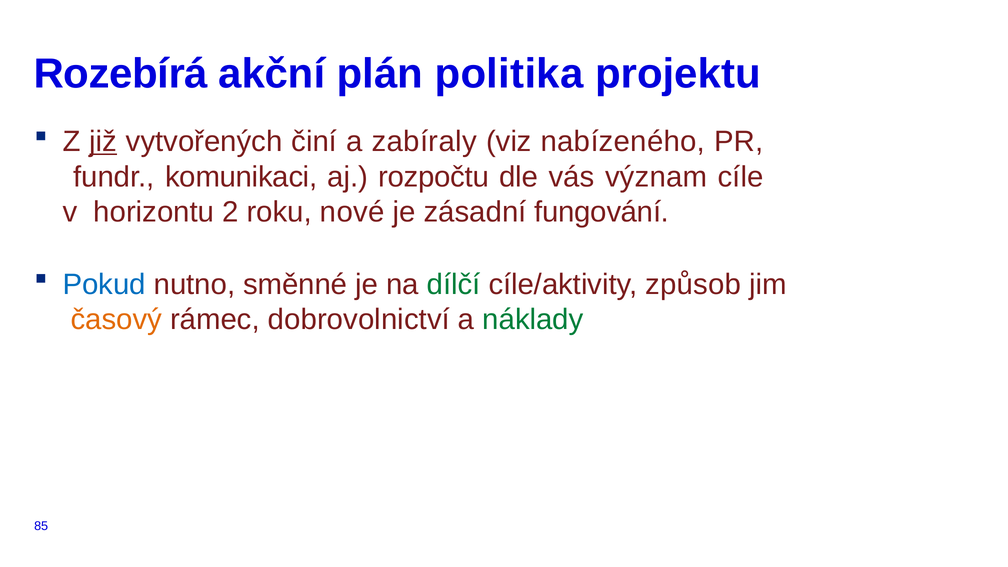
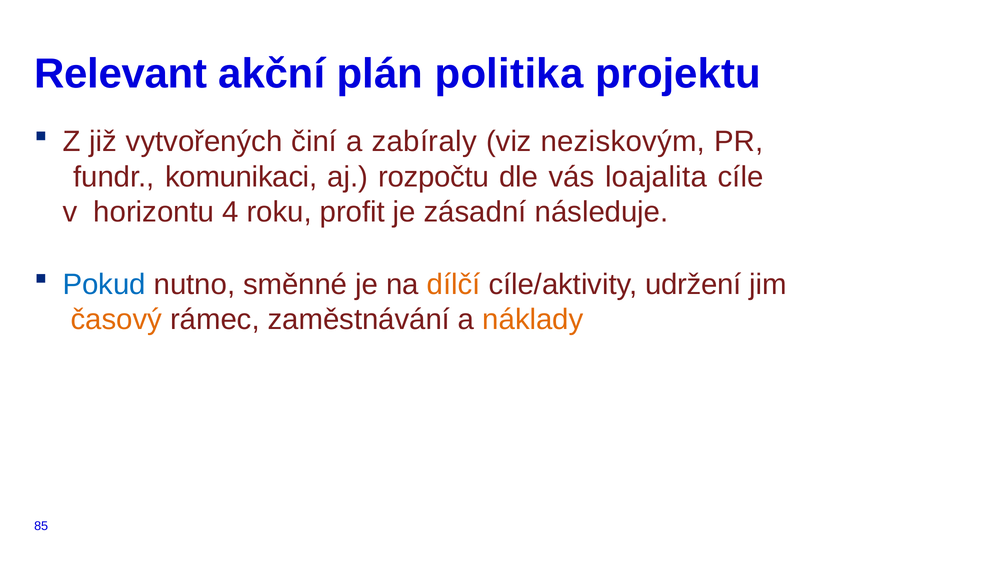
Rozebírá: Rozebírá -> Relevant
již underline: present -> none
nabízeného: nabízeného -> neziskovým
význam: význam -> loajalita
2: 2 -> 4
nové: nové -> profit
fungování: fungování -> následuje
dílčí colour: green -> orange
způsob: způsob -> udržení
dobrovolnictví: dobrovolnictví -> zaměstnávání
náklady colour: green -> orange
